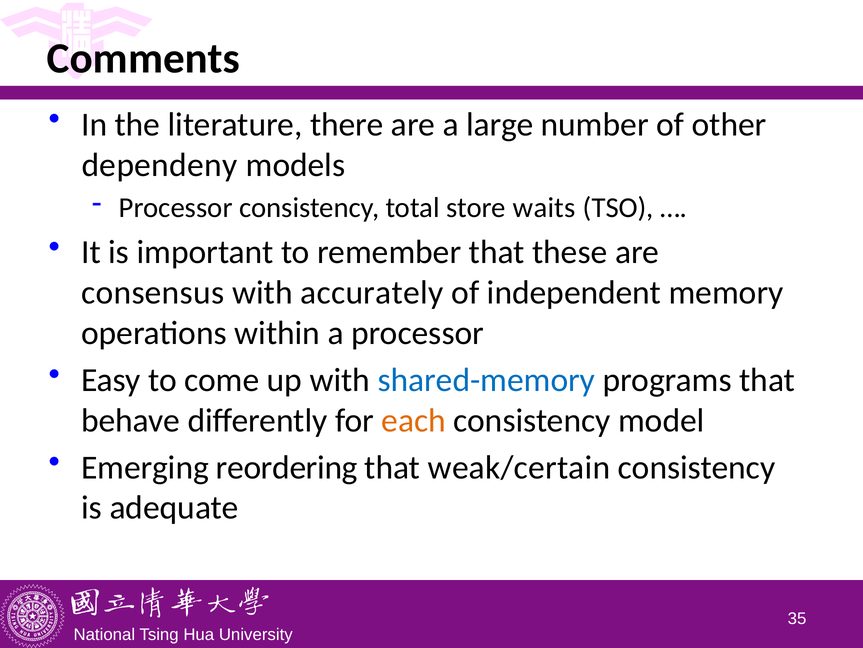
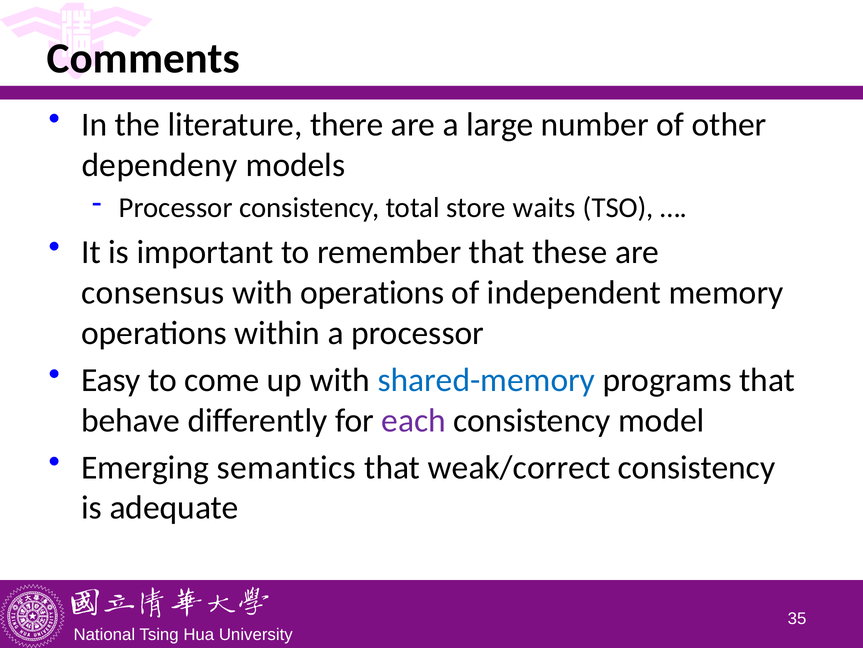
with accurately: accurately -> operations
each colour: orange -> purple
reordering: reordering -> semantics
weak/certain: weak/certain -> weak/correct
